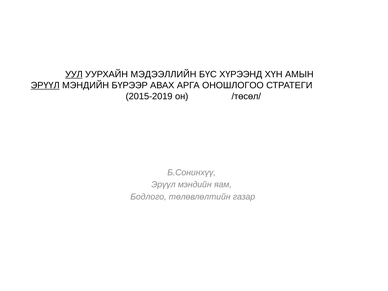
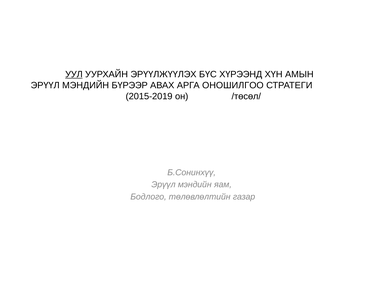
МЭДЭЭЛЛИЙН: МЭДЭЭЛЛИЙН -> ЭРҮҮЛЖҮҮЛЭХ
ЭРҮҮЛ at (45, 85) underline: present -> none
ОНОШЛОГОО: ОНОШЛОГОО -> ОНОШИЛГОО
